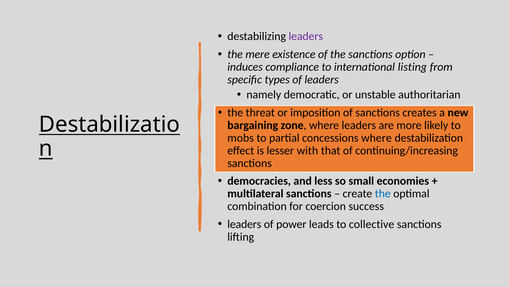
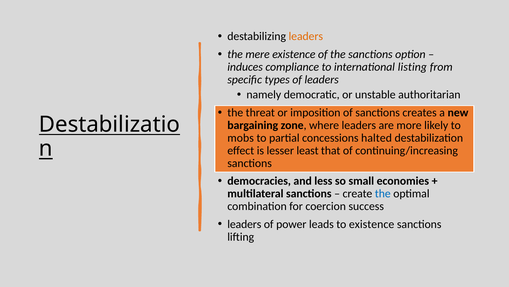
leaders at (306, 36) colour: purple -> orange
concessions where: where -> halted
with: with -> least
to collective: collective -> existence
